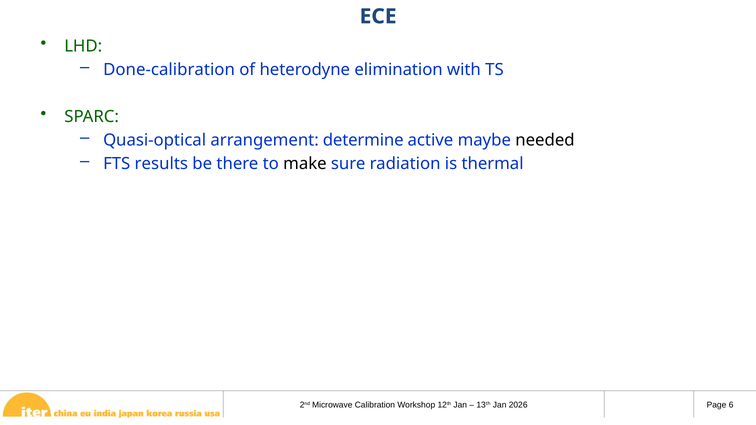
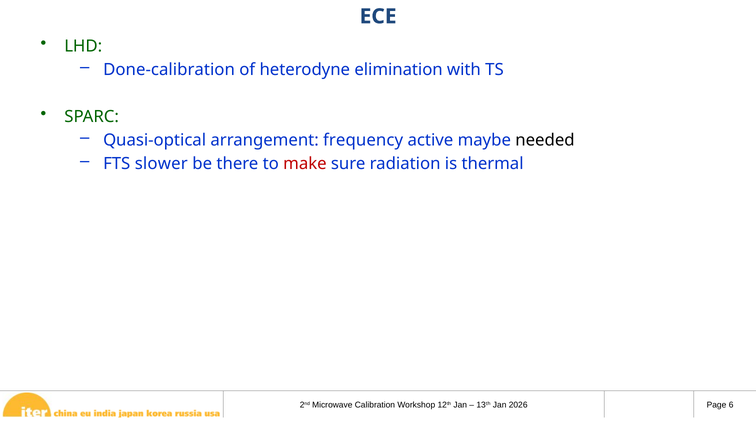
determine: determine -> frequency
results: results -> slower
make colour: black -> red
